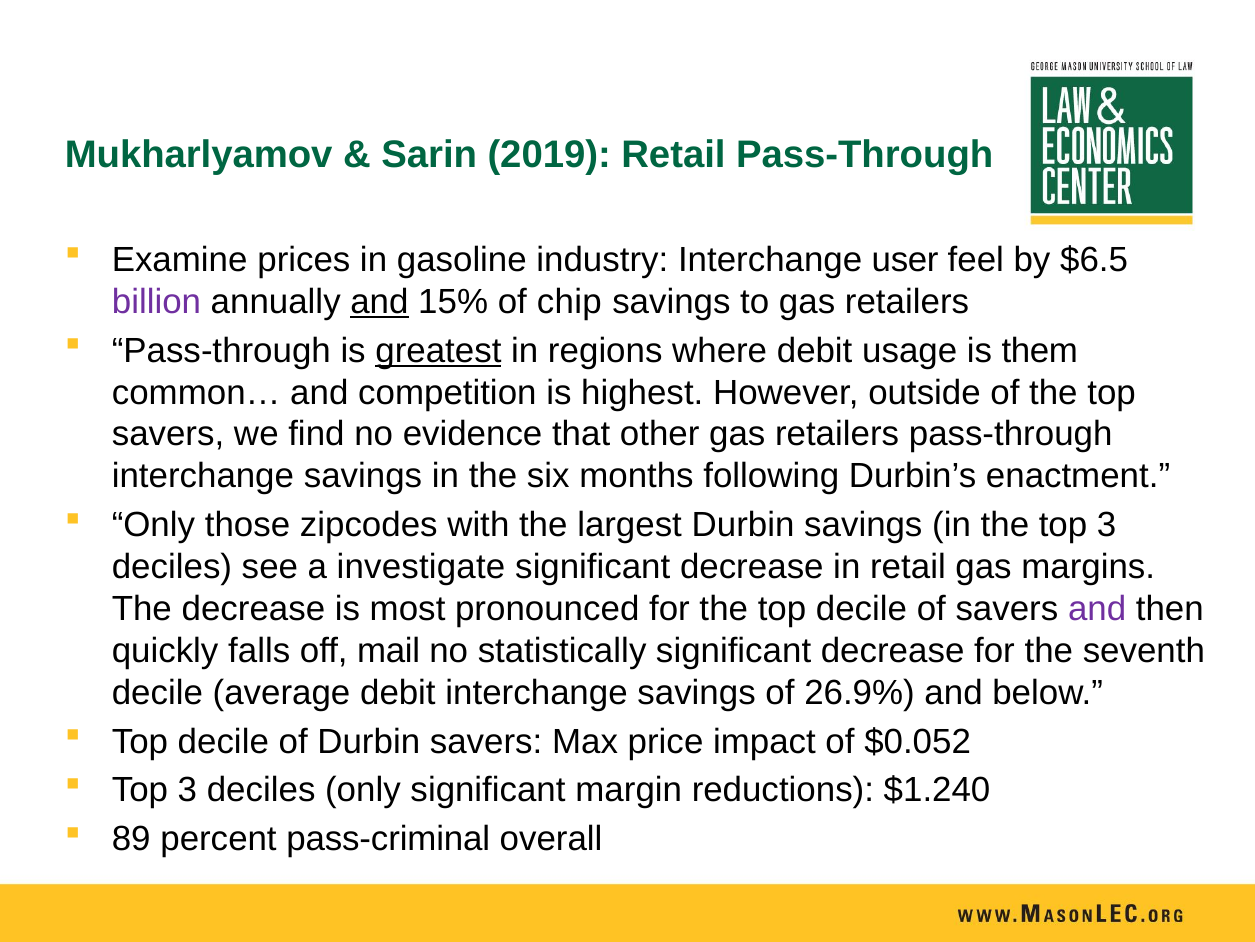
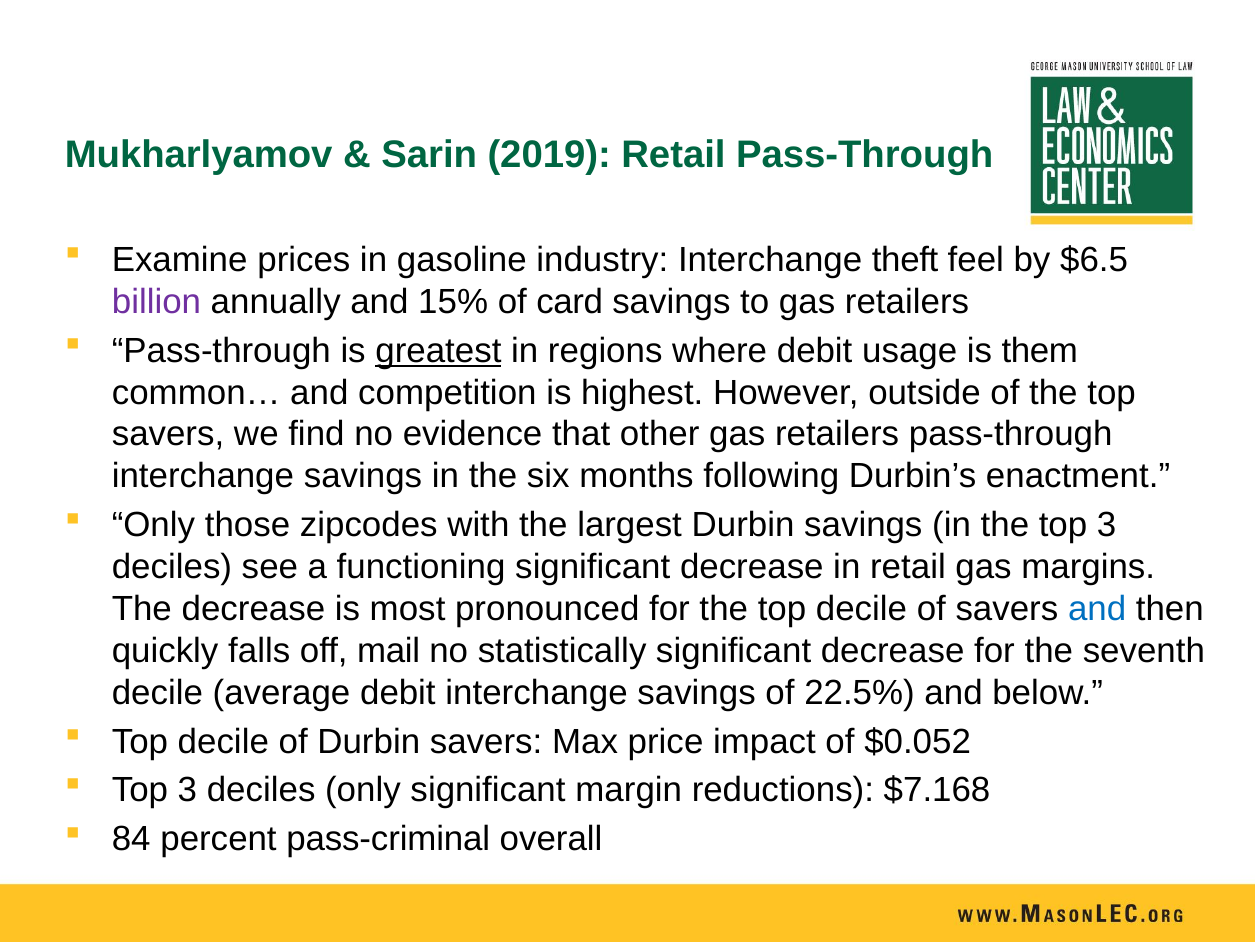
user: user -> theft
and at (379, 302) underline: present -> none
chip: chip -> card
investigate: investigate -> functioning
and at (1097, 608) colour: purple -> blue
26.9%: 26.9% -> 22.5%
$1.240: $1.240 -> $7.168
89: 89 -> 84
